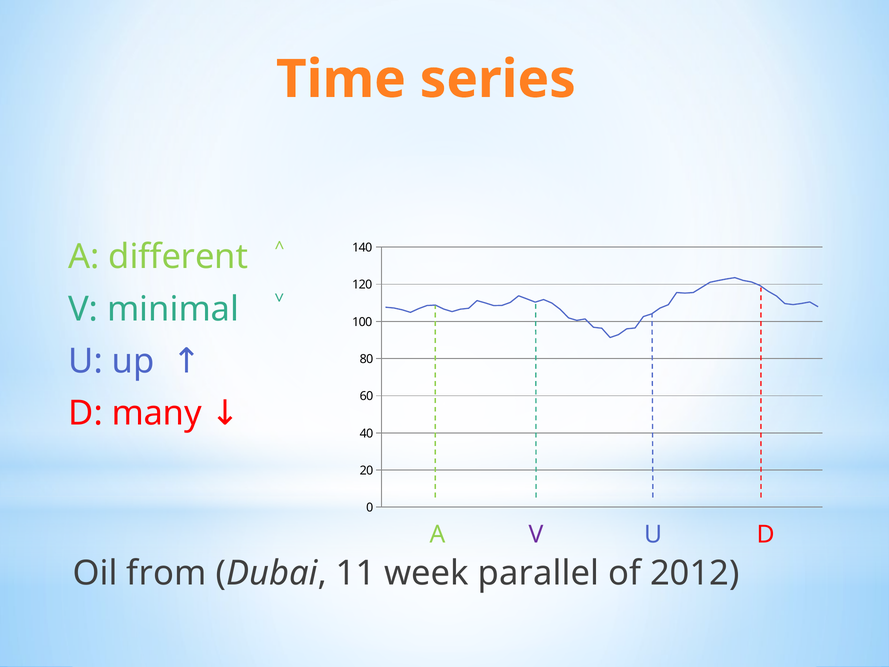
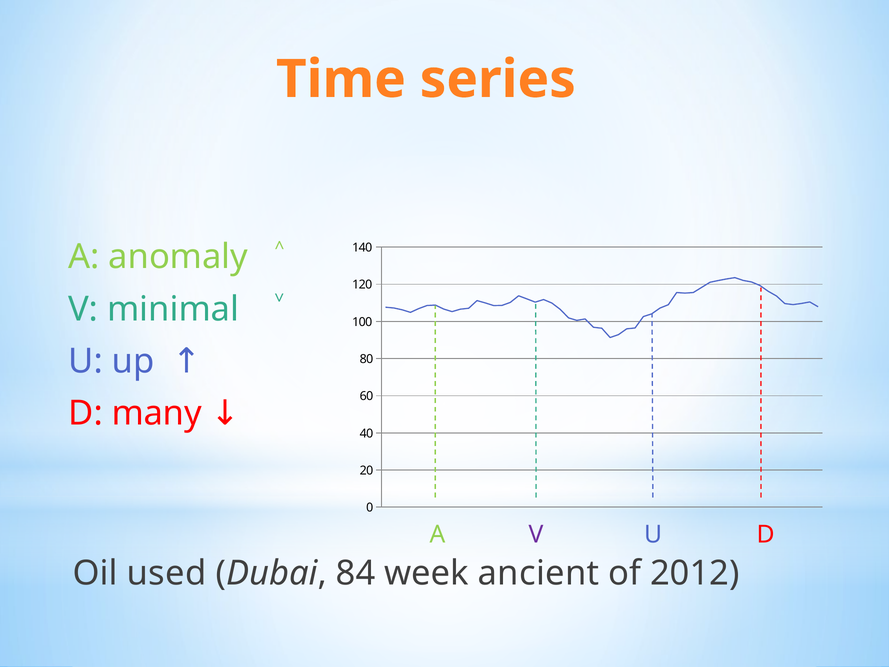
different: different -> anomaly
from: from -> used
11: 11 -> 84
parallel: parallel -> ancient
